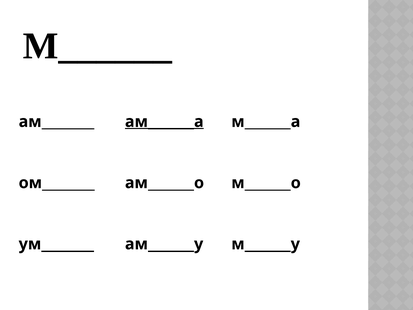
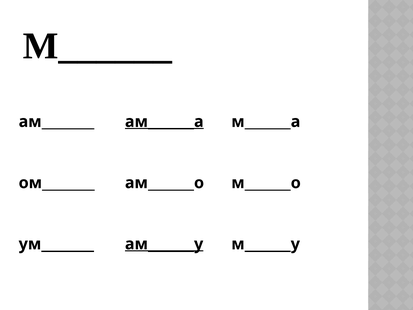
ам_______у underline: none -> present
